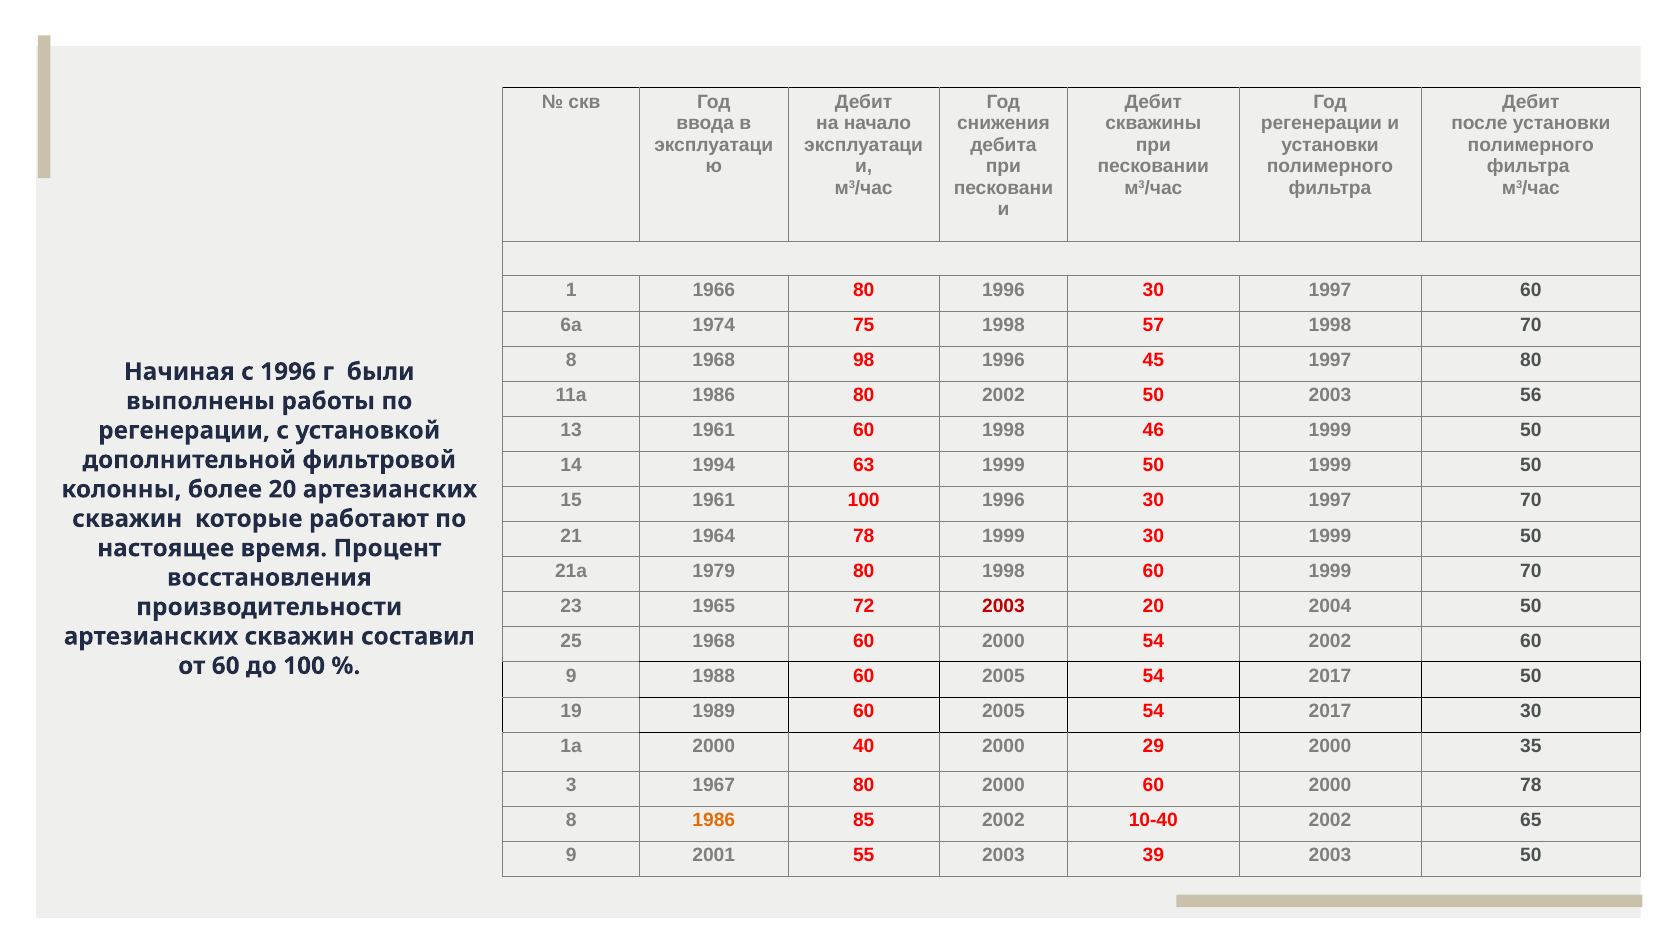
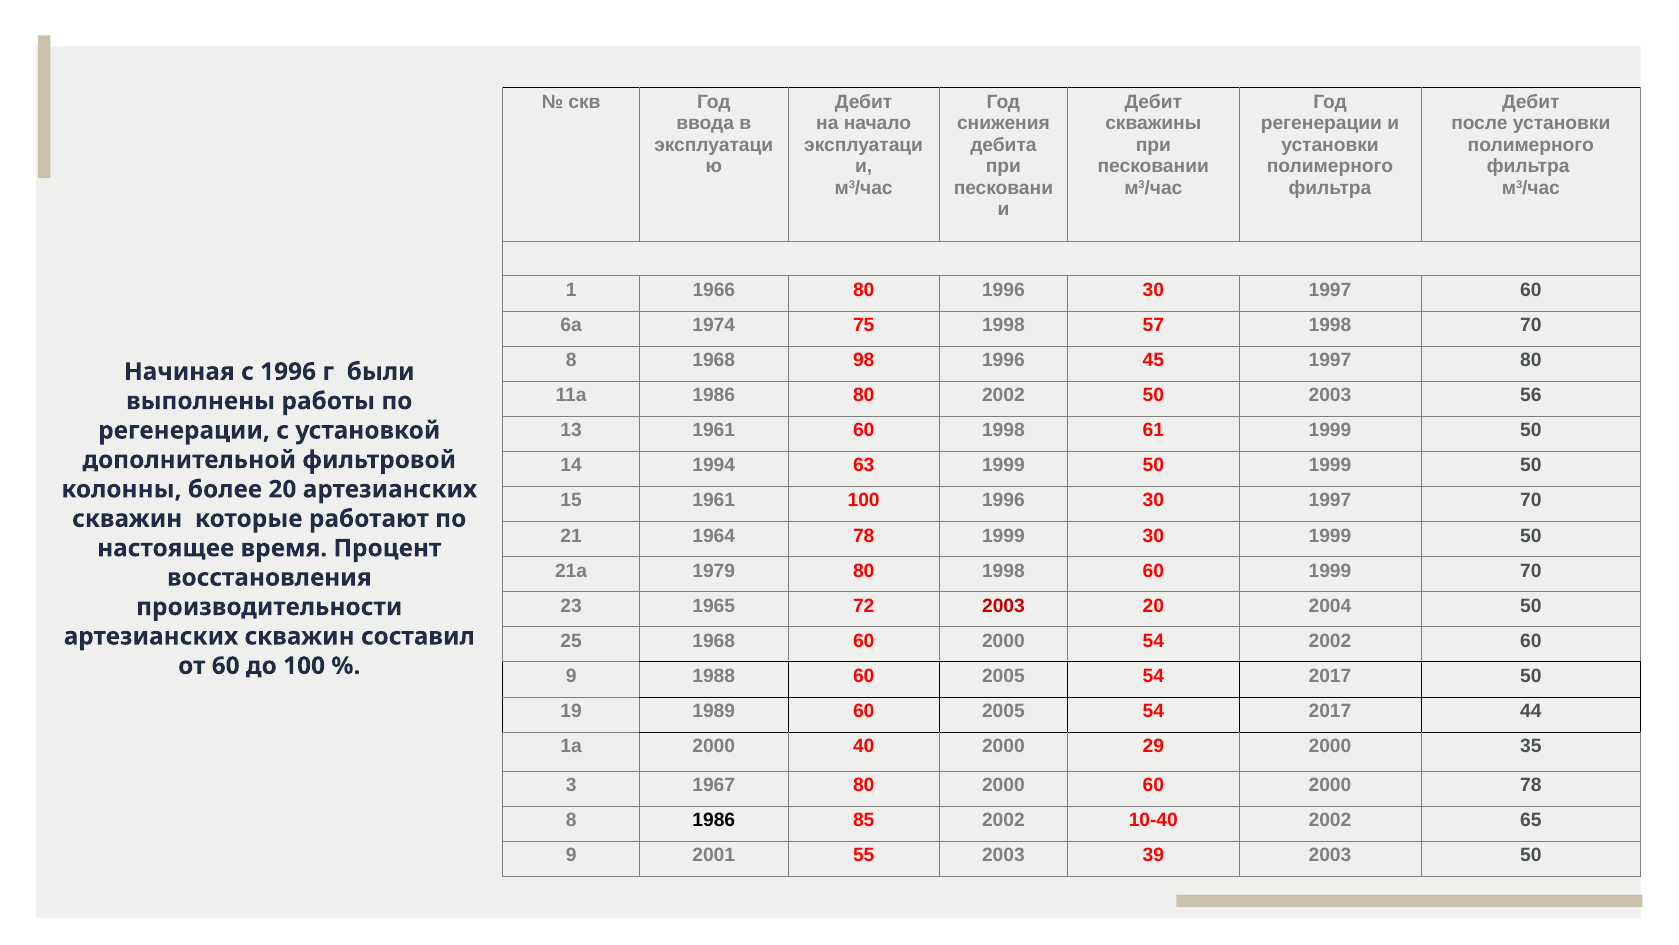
46: 46 -> 61
2017 30: 30 -> 44
1986 at (714, 820) colour: orange -> black
